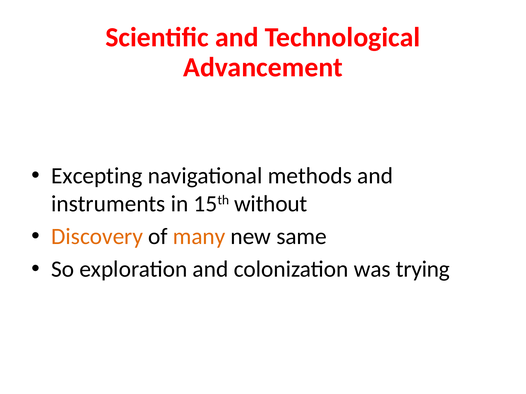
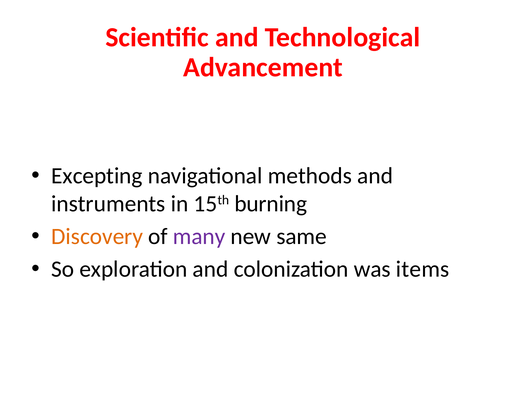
without: without -> burning
many colour: orange -> purple
trying: trying -> items
